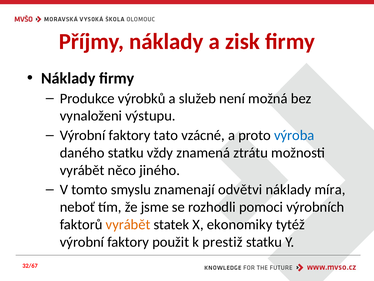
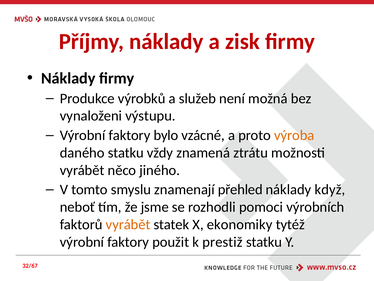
tato: tato -> bylo
výroba colour: blue -> orange
odvětvi: odvětvi -> přehled
míra: míra -> když
